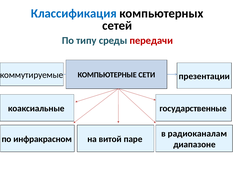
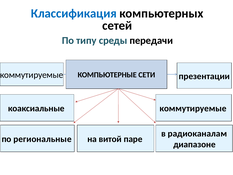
передачи colour: red -> black
государственные at (193, 108): государственные -> коммутируемые
инфракрасном: инфракрасном -> региональные
